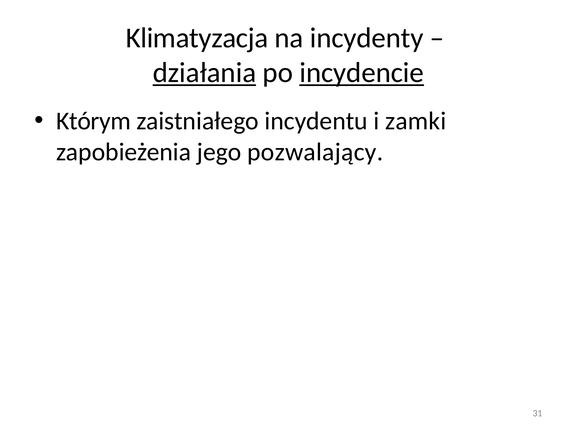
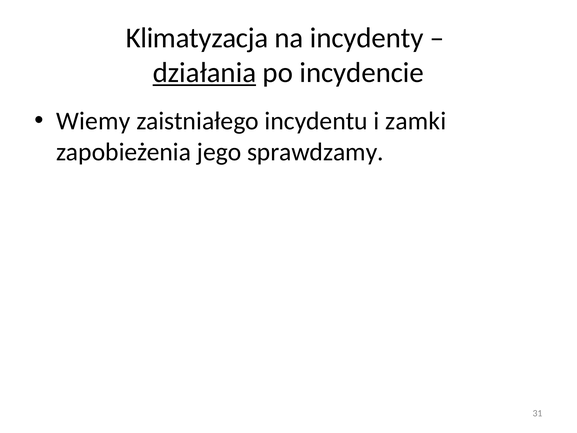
incydencie underline: present -> none
Którym: Którym -> Wiemy
pozwalający: pozwalający -> sprawdzamy
